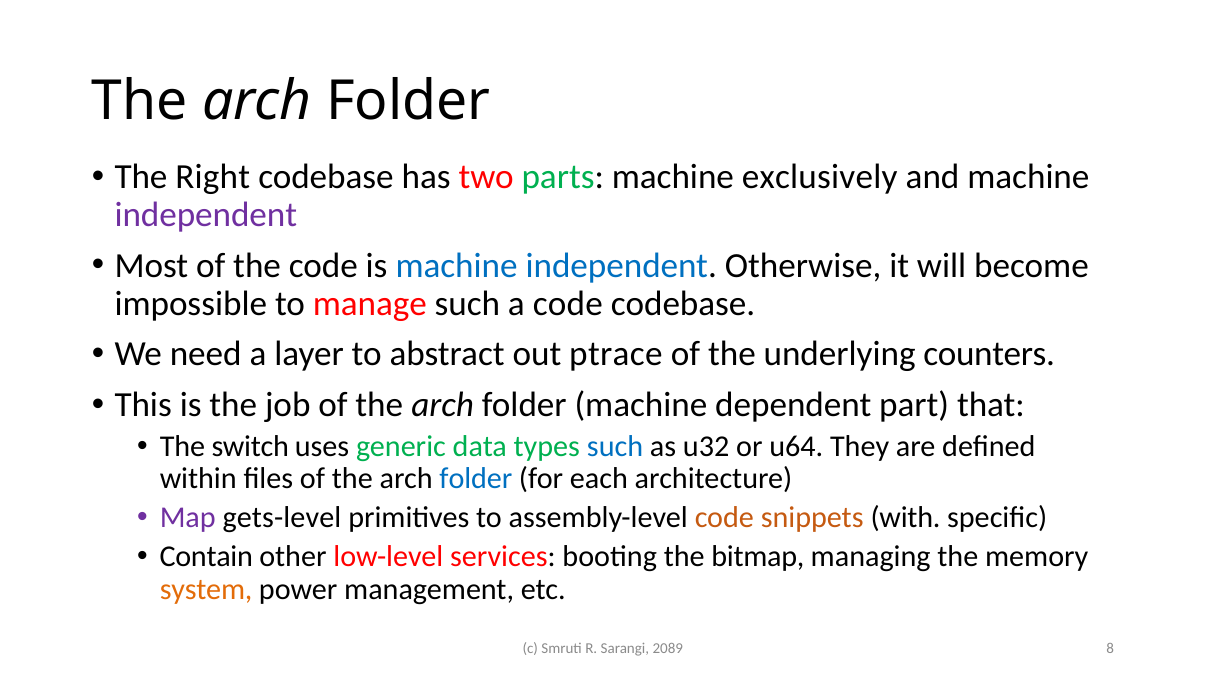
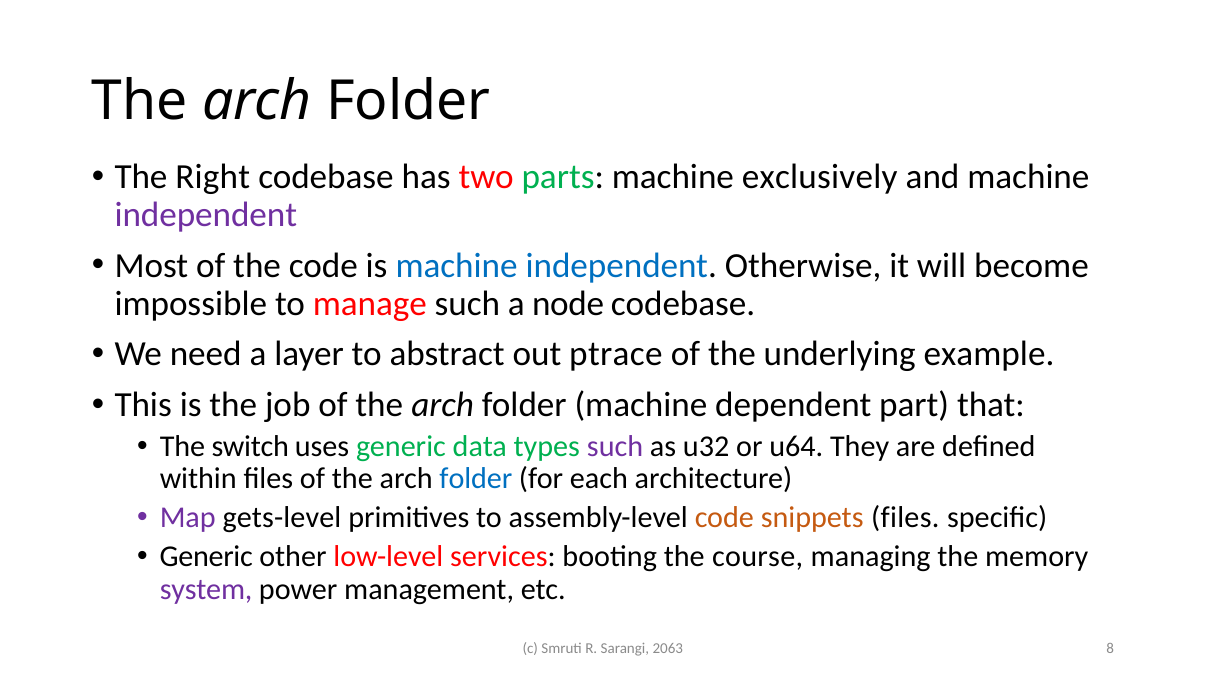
a code: code -> node
counters: counters -> example
such at (615, 446) colour: blue -> purple
snippets with: with -> files
Contain at (206, 556): Contain -> Generic
bitmap: bitmap -> course
system colour: orange -> purple
2089: 2089 -> 2063
